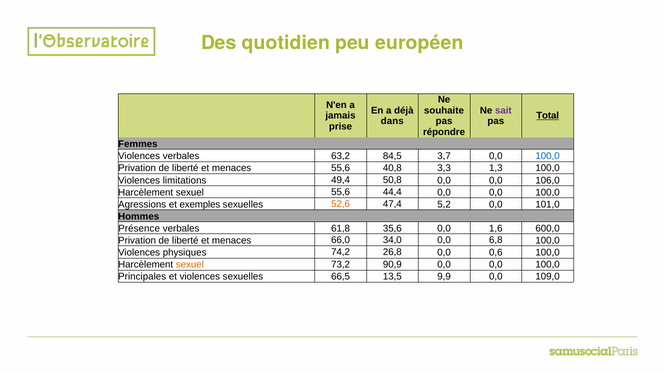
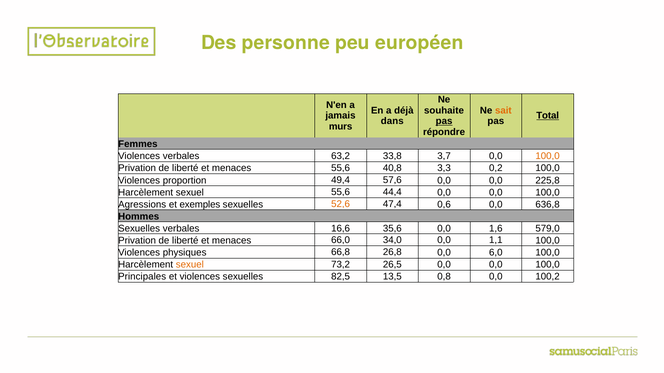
quotidien: quotidien -> personne
sait colour: purple -> orange
pas at (444, 121) underline: none -> present
prise: prise -> murs
84,5: 84,5 -> 33,8
100,0 at (548, 156) colour: blue -> orange
1,3: 1,3 -> 0,2
limitations: limitations -> proportion
50,8: 50,8 -> 57,6
106,0: 106,0 -> 225,8
5,2: 5,2 -> 0,6
101,0: 101,0 -> 636,8
Présence at (139, 229): Présence -> Sexuelles
61,8: 61,8 -> 16,6
600,0: 600,0 -> 579,0
6,8: 6,8 -> 1,1
74,2: 74,2 -> 66,8
0,6: 0,6 -> 6,0
90,9: 90,9 -> 26,5
66,5: 66,5 -> 82,5
9,9: 9,9 -> 0,8
109,0: 109,0 -> 100,2
